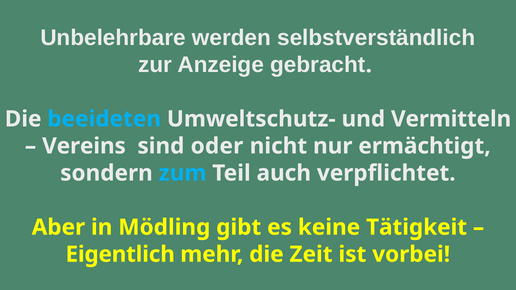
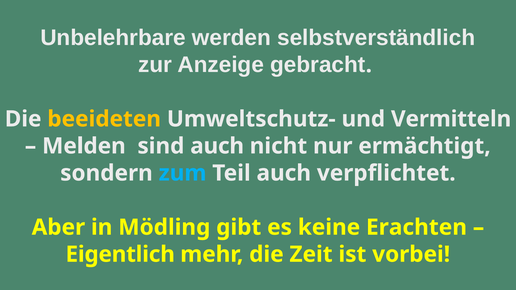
beeideten colour: light blue -> yellow
Vereins: Vereins -> Melden
sind oder: oder -> auch
Tätigkeit: Tätigkeit -> Erachten
